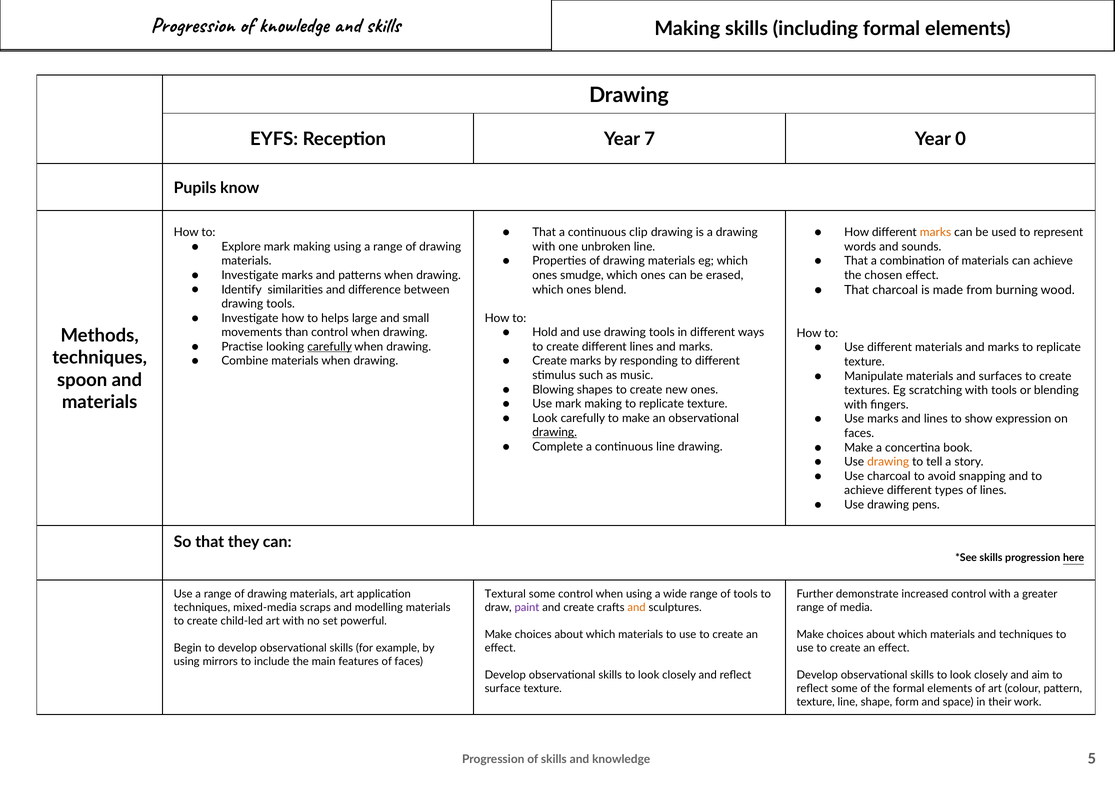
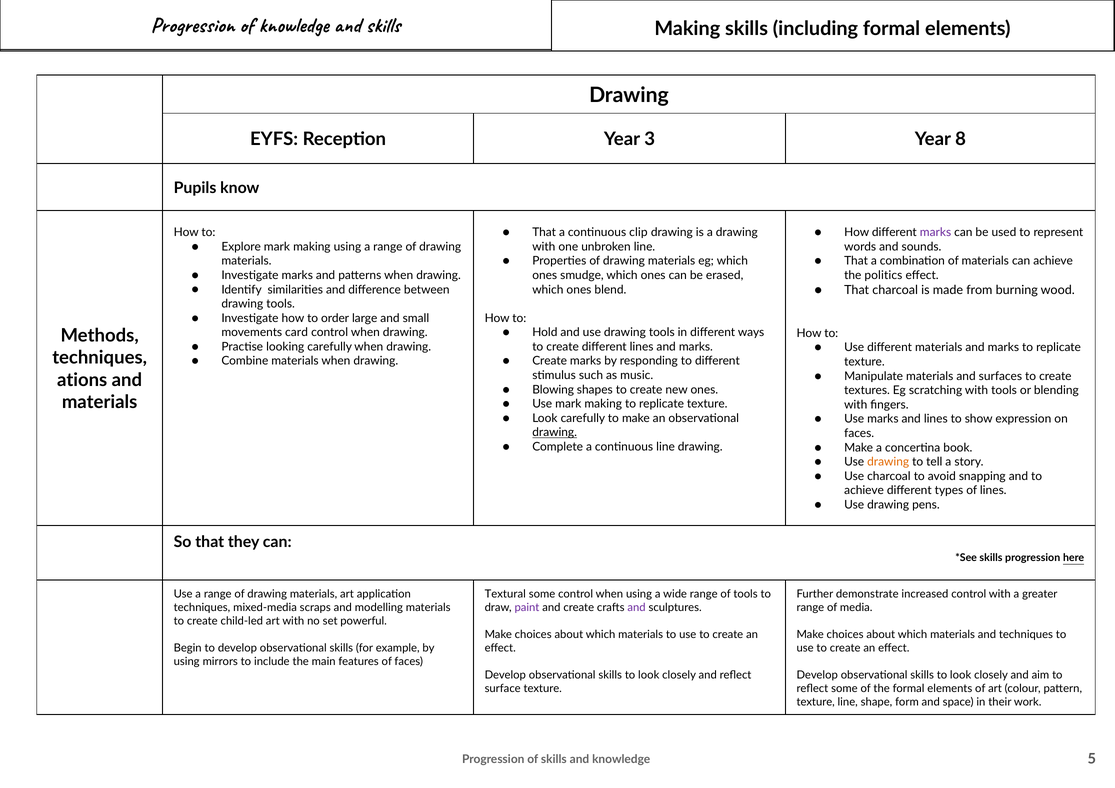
7: 7 -> 3
0: 0 -> 8
marks at (936, 233) colour: orange -> purple
chosen: chosen -> politics
helps: helps -> order
than: than -> card
carefully at (330, 347) underline: present -> none
spoon: spoon -> ations
and at (637, 608) colour: orange -> purple
